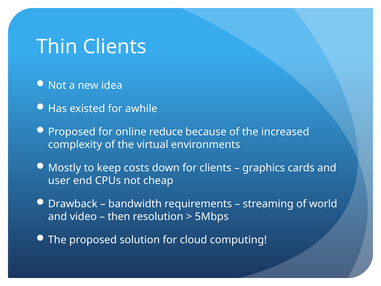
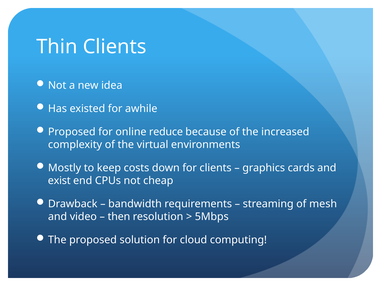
user: user -> exist
world: world -> mesh
